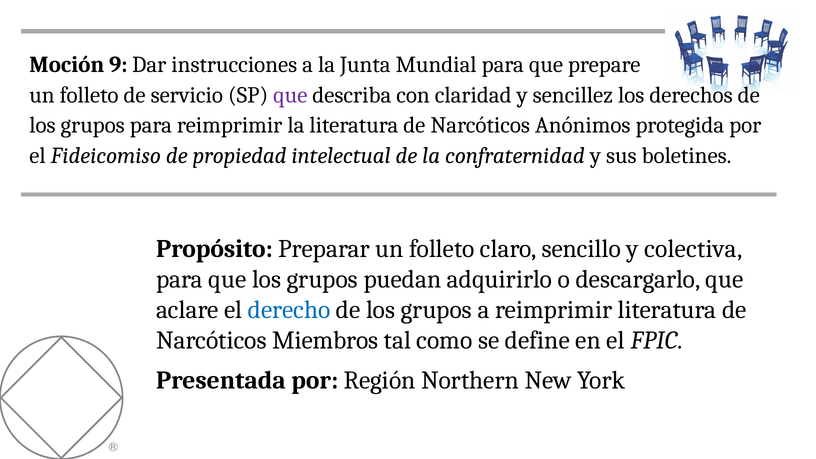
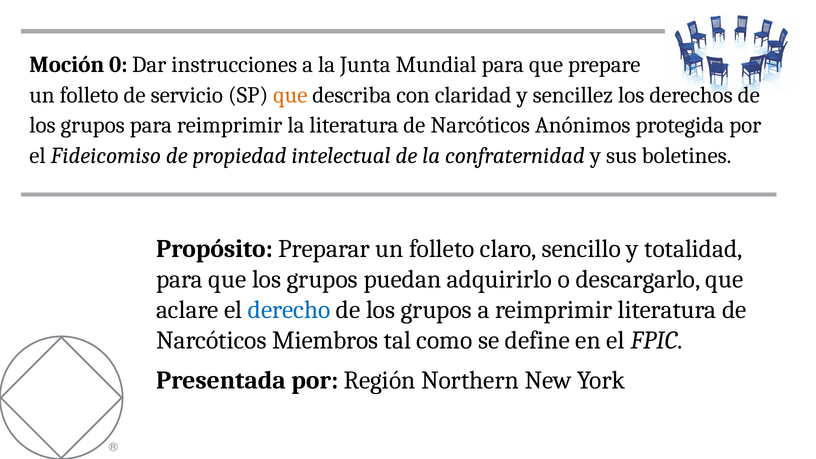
9: 9 -> 0
que at (290, 95) colour: purple -> orange
colectiva: colectiva -> totalidad
